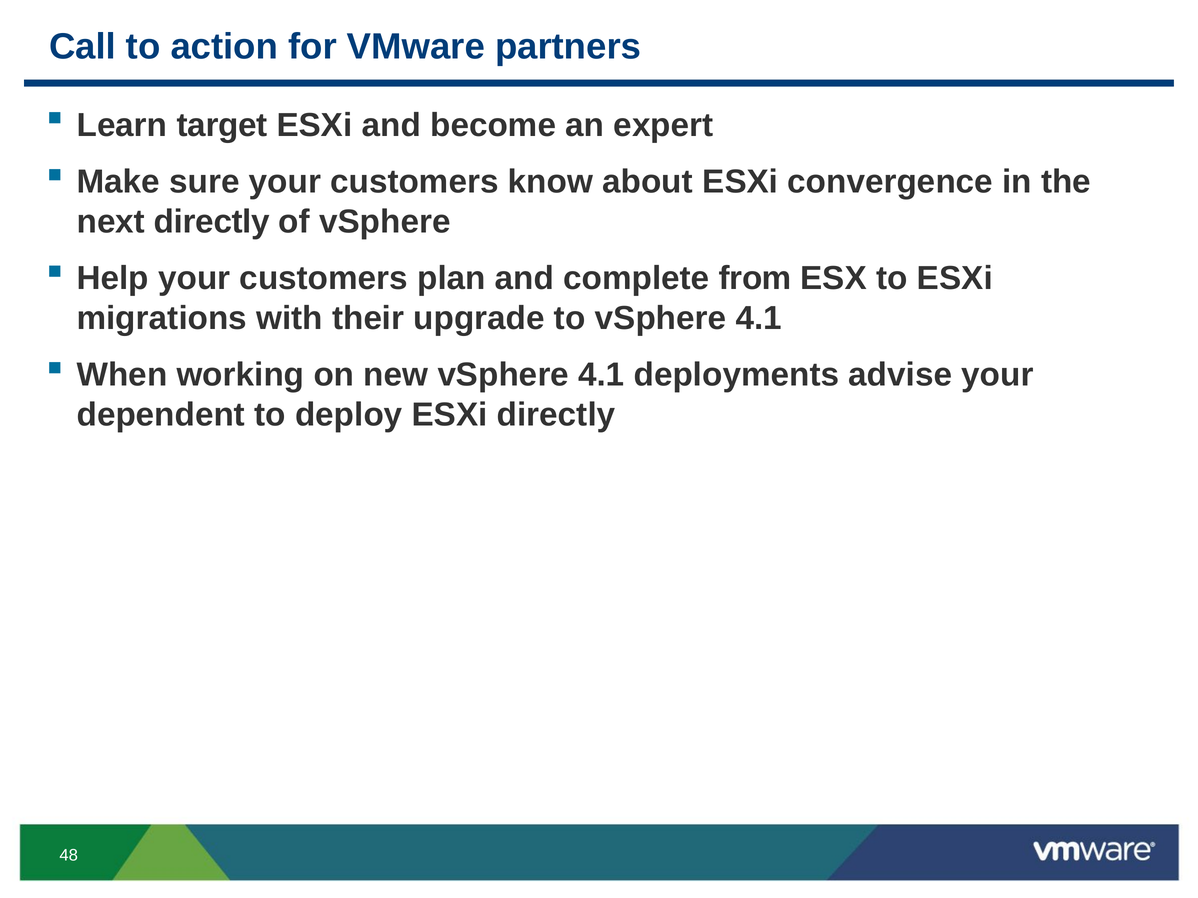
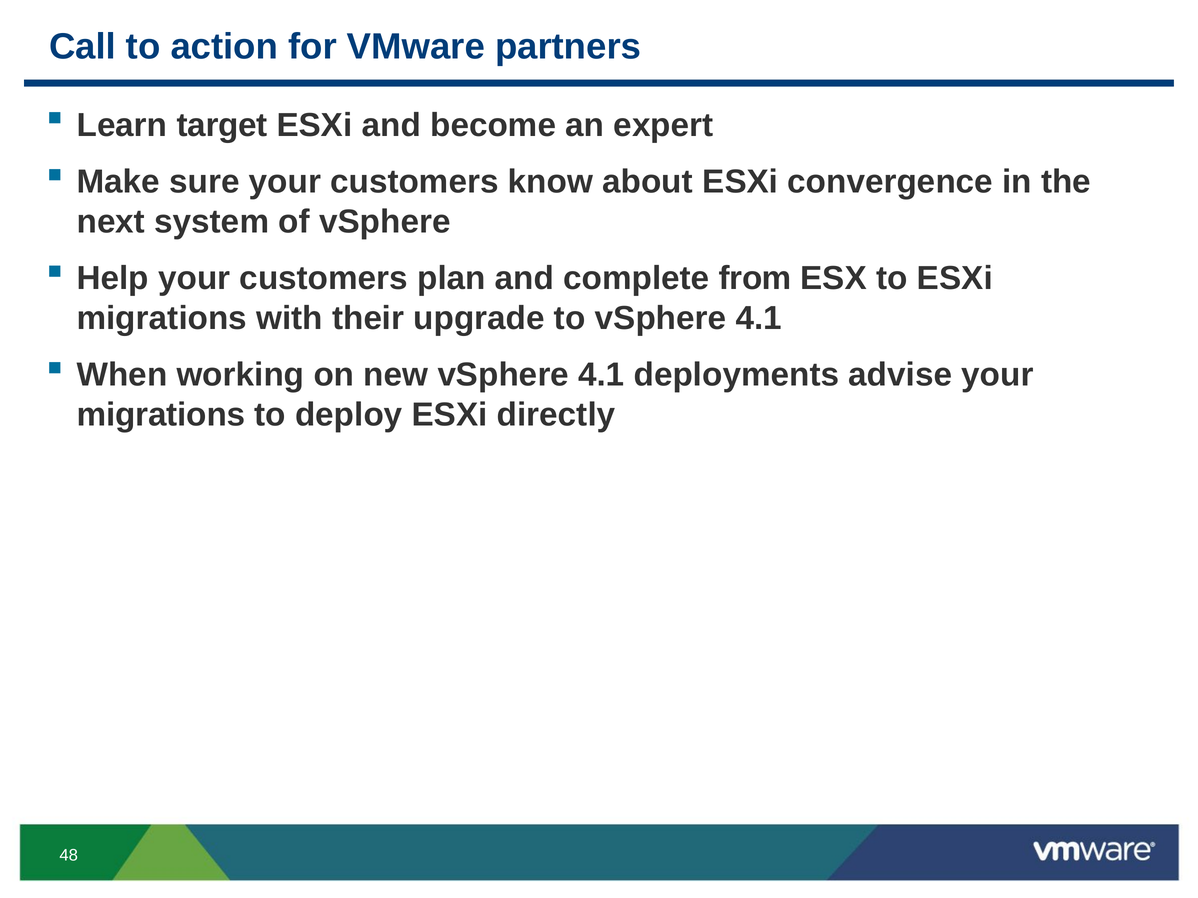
next directly: directly -> system
dependent at (161, 415): dependent -> migrations
